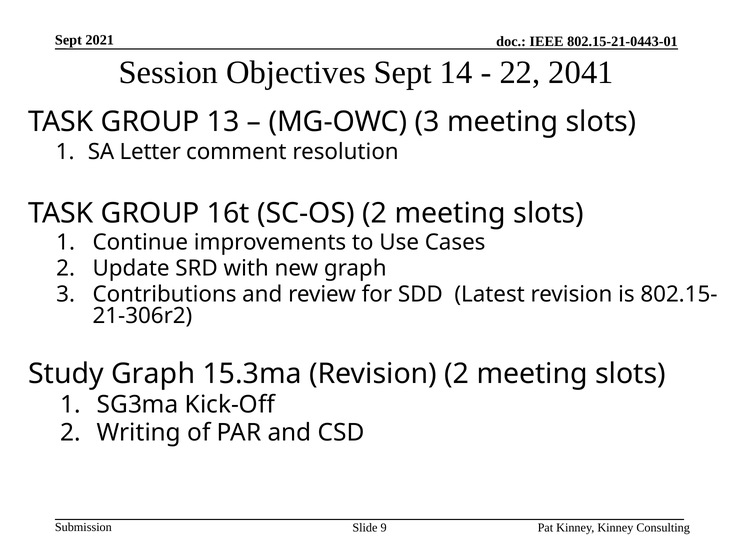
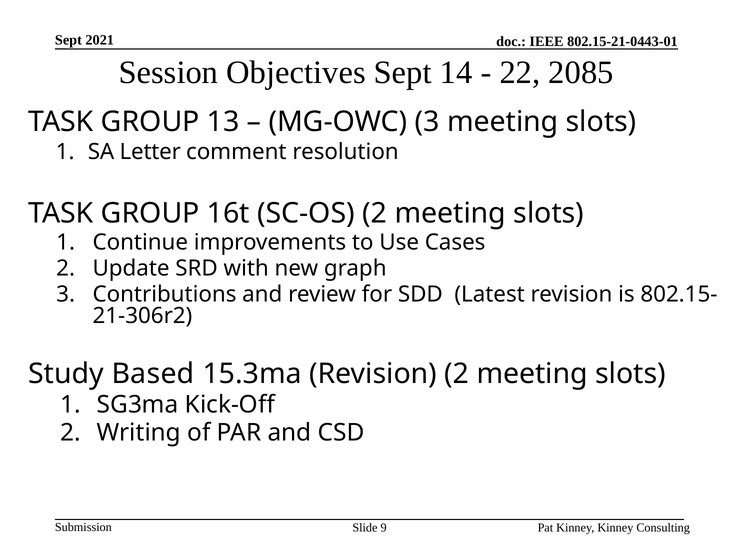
2041: 2041 -> 2085
Study Graph: Graph -> Based
